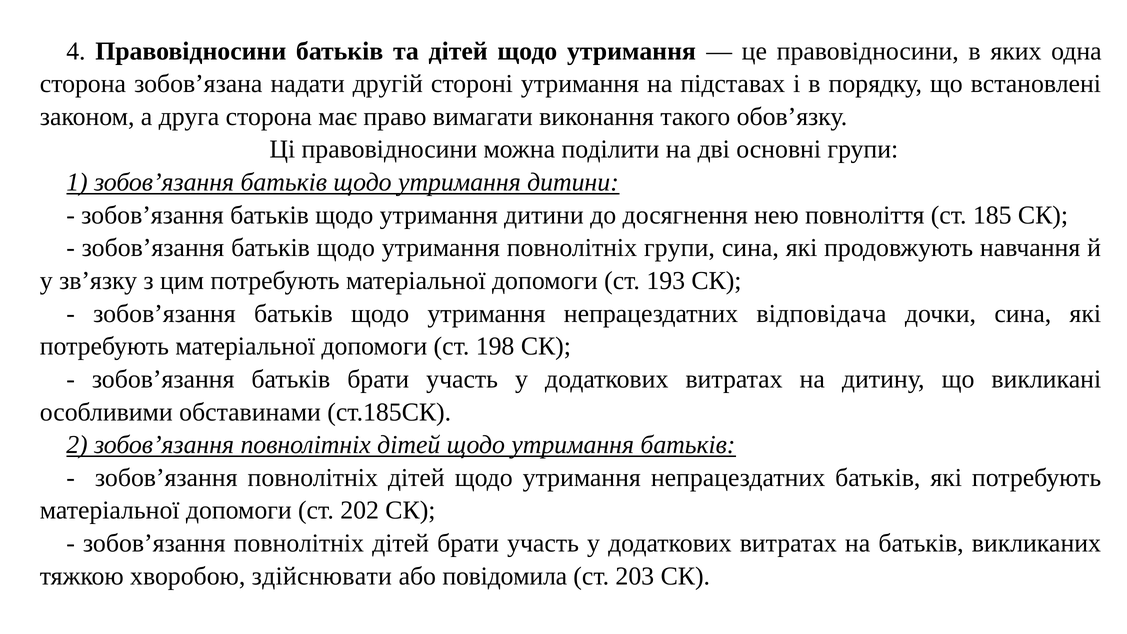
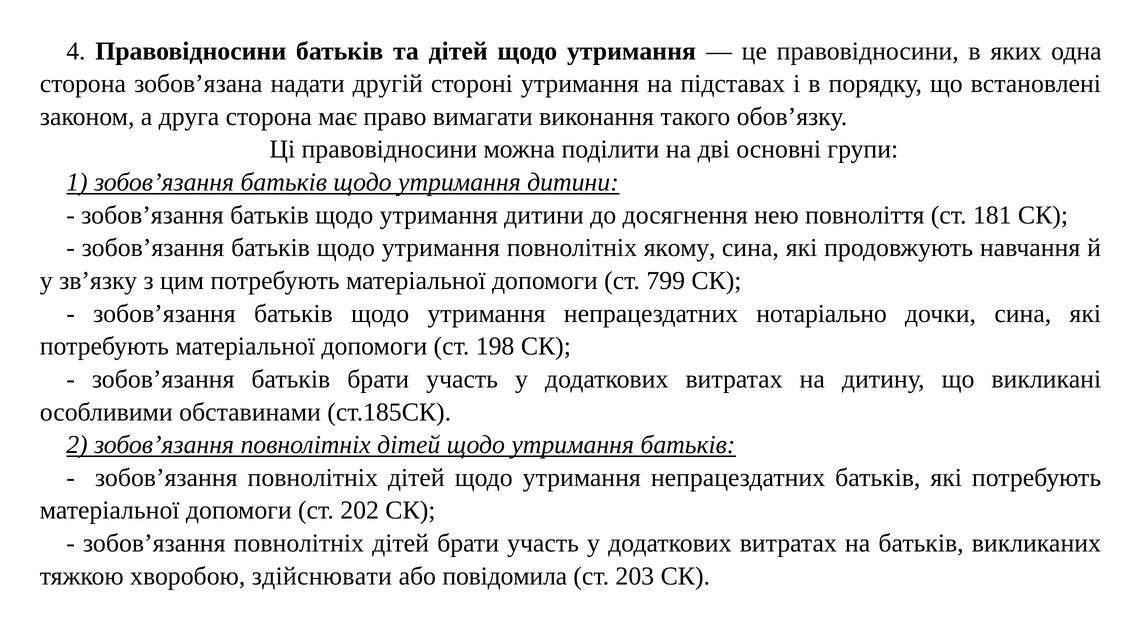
185: 185 -> 181
повнолiтнiх групи: групи -> якому
193: 193 -> 799
відповідача: відповідача -> нотаріально
